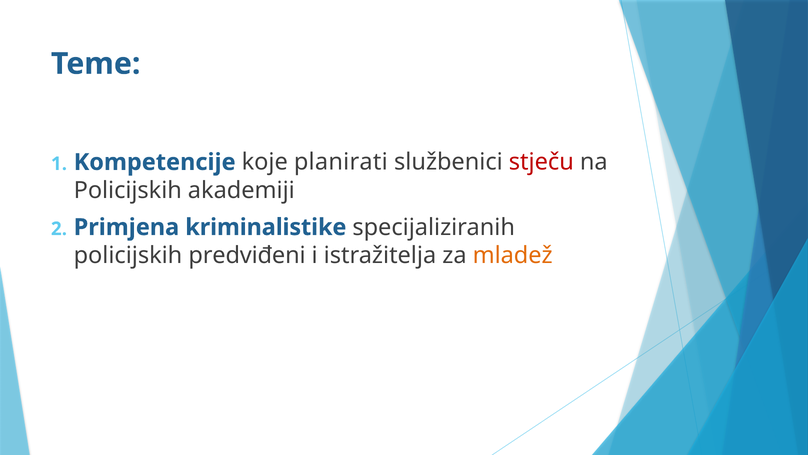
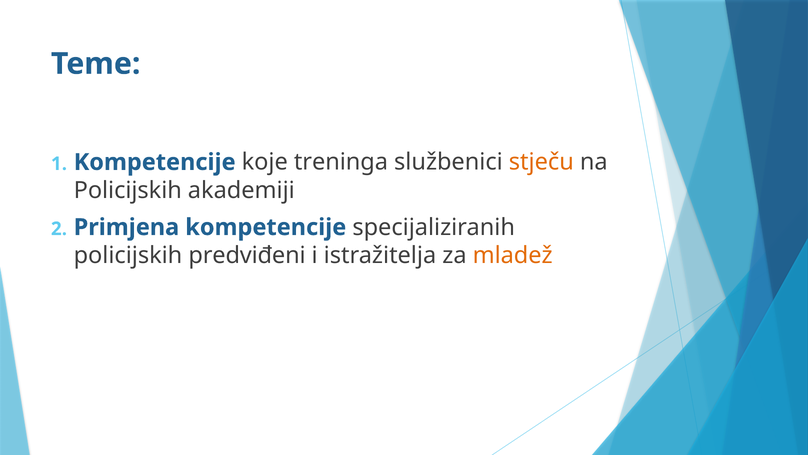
planirati: planirati -> treninga
stječu colour: red -> orange
Primjena kriminalistike: kriminalistike -> kompetencije
